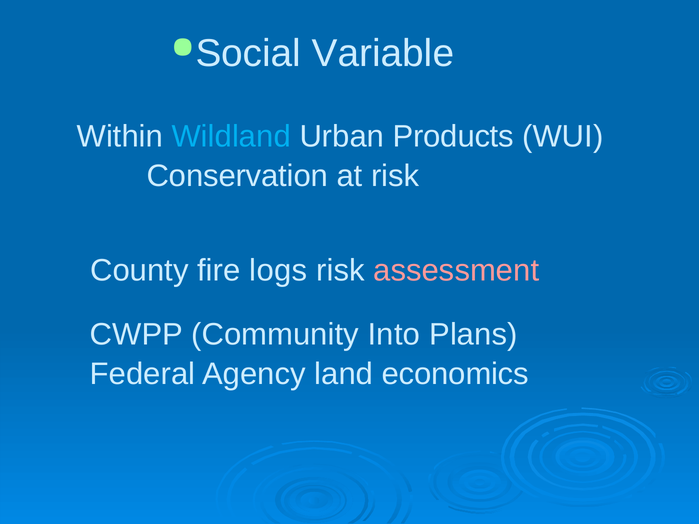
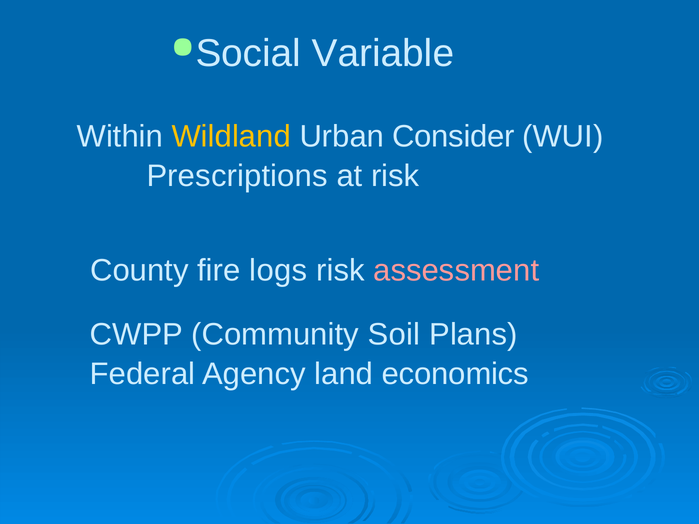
Wildland colour: light blue -> yellow
Products: Products -> Consider
Conservation: Conservation -> Prescriptions
Into: Into -> Soil
